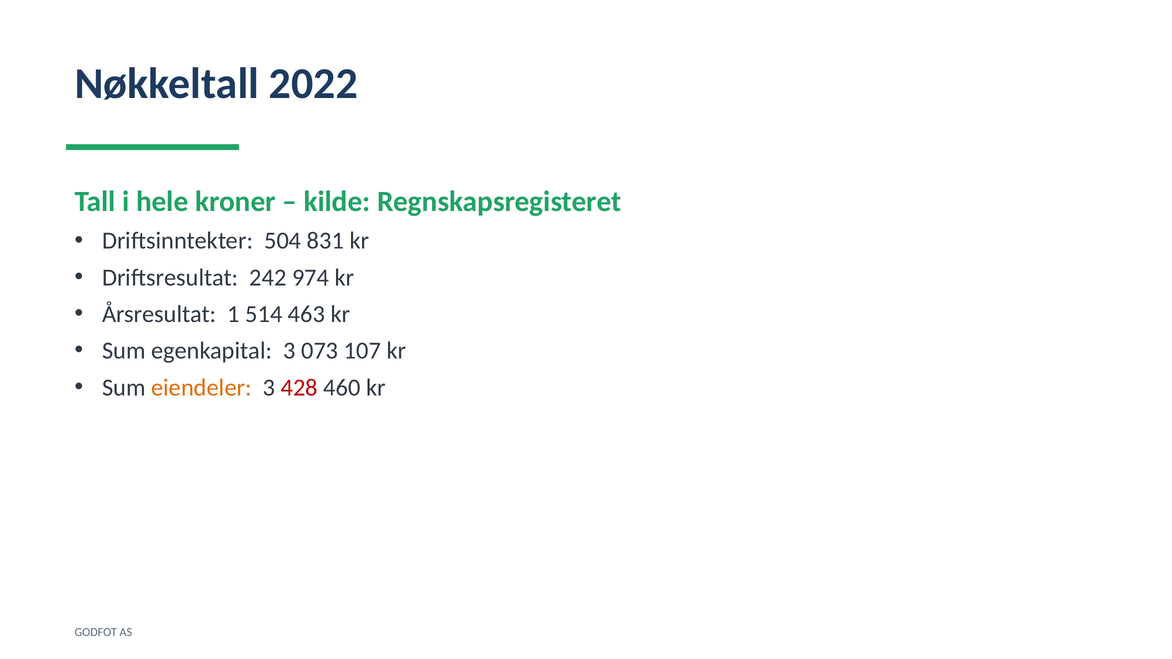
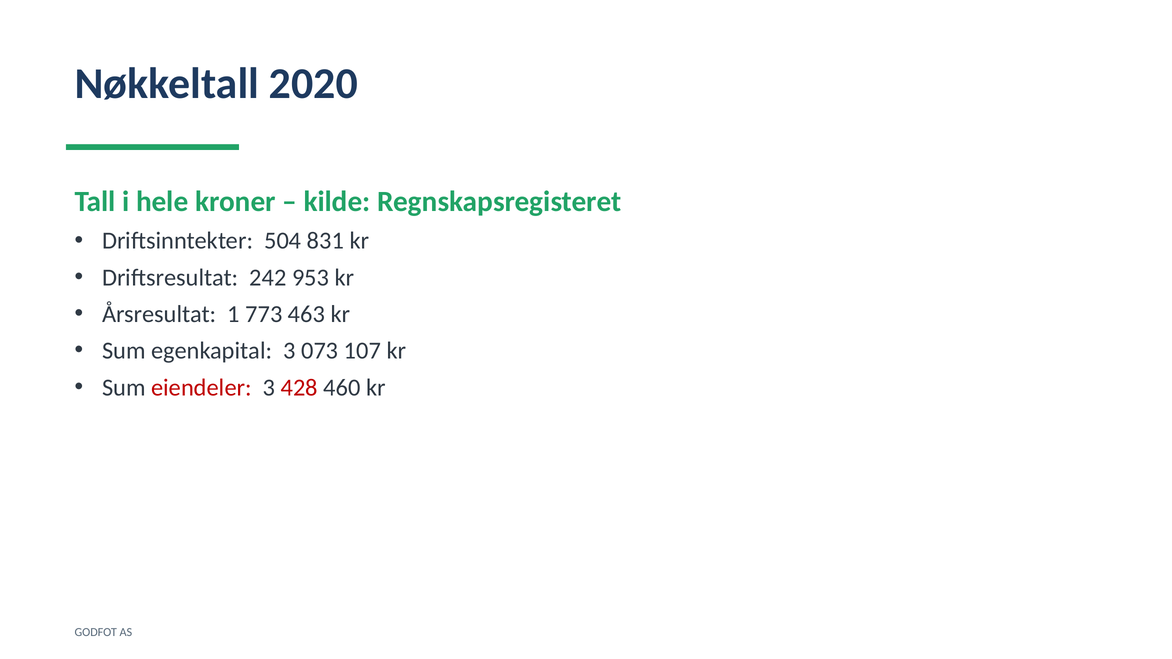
2022: 2022 -> 2020
974: 974 -> 953
514: 514 -> 773
eiendeler colour: orange -> red
